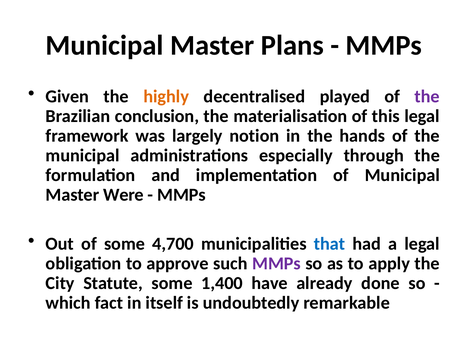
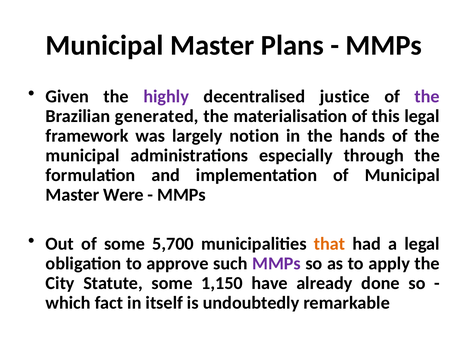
highly colour: orange -> purple
played: played -> justice
conclusion: conclusion -> generated
4,700: 4,700 -> 5,700
that colour: blue -> orange
1,400: 1,400 -> 1,150
